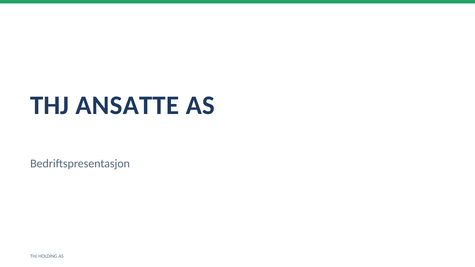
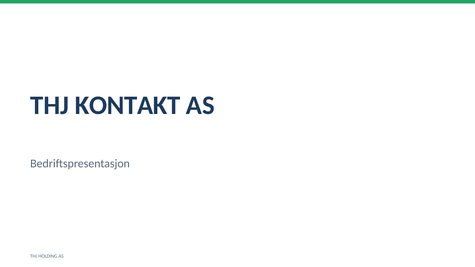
ANSATTE: ANSATTE -> KONTAKT
